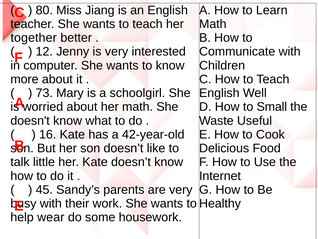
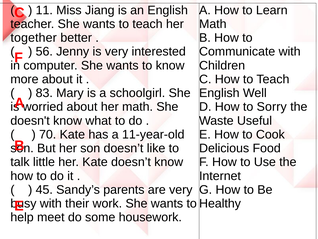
80: 80 -> 11
12: 12 -> 56
73: 73 -> 83
Small: Small -> Sorry
16: 16 -> 70
42-year-old: 42-year-old -> 11-year-old
wear: wear -> meet
